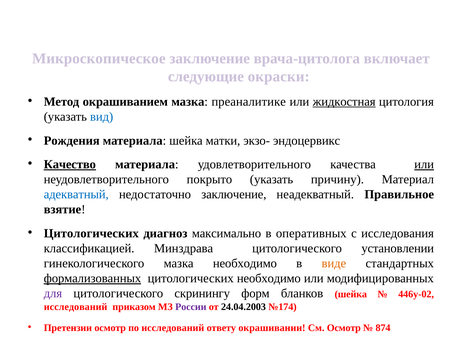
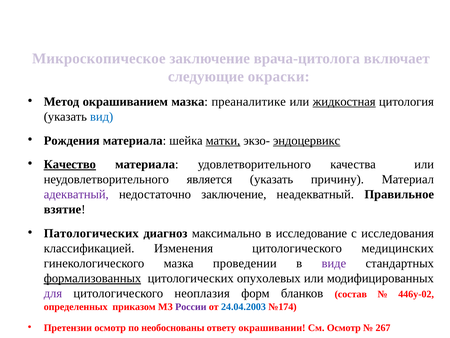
матки underline: none -> present
эндоцервикс underline: none -> present
или at (424, 164) underline: present -> none
покрыто: покрыто -> является
адекватный colour: blue -> purple
Цитологических at (91, 233): Цитологических -> Патологических
оперативных: оперативных -> исследование
Минздрава: Минздрава -> Изменения
установлении: установлении -> медицинских
мазка необходимо: необходимо -> проведении
виде colour: orange -> purple
цитологических необходимо: необходимо -> опухолевых
скринингу: скринингу -> неоплазия
бланков шейка: шейка -> состав
исследований at (76, 306): исследований -> определенных
24.04.2003 colour: black -> blue
по исследований: исследований -> необоснованы
874: 874 -> 267
